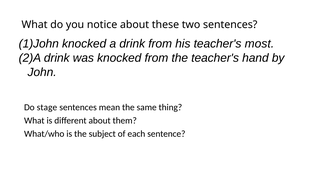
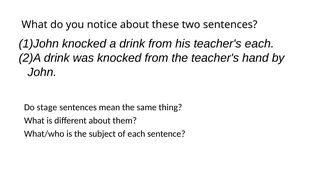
teacher's most: most -> each
